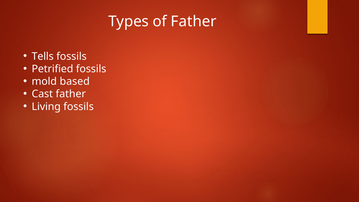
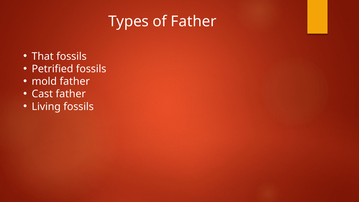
Tells: Tells -> That
mold based: based -> father
